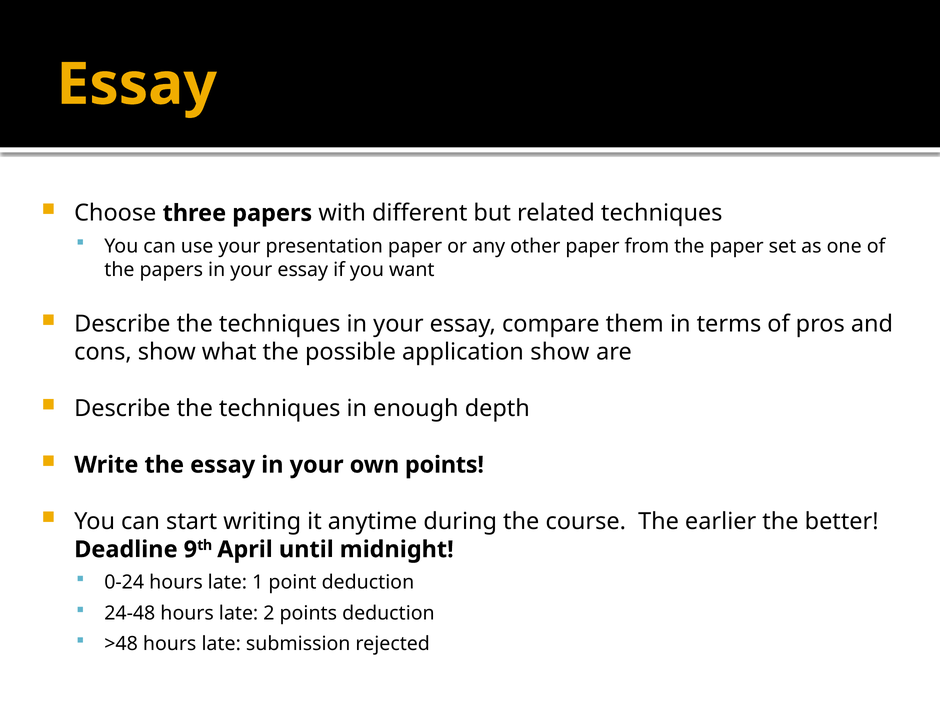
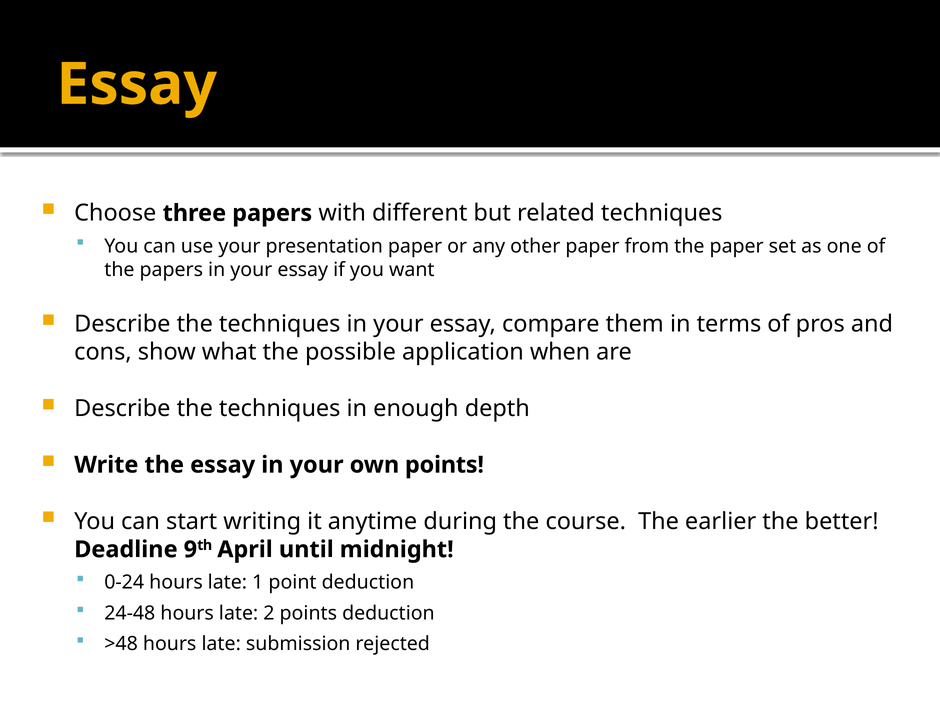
application show: show -> when
